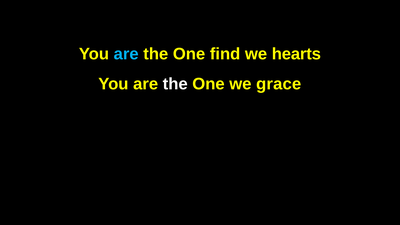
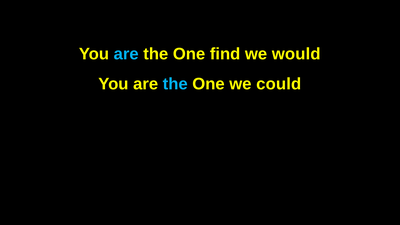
hearts: hearts -> would
the at (175, 84) colour: white -> light blue
grace: grace -> could
